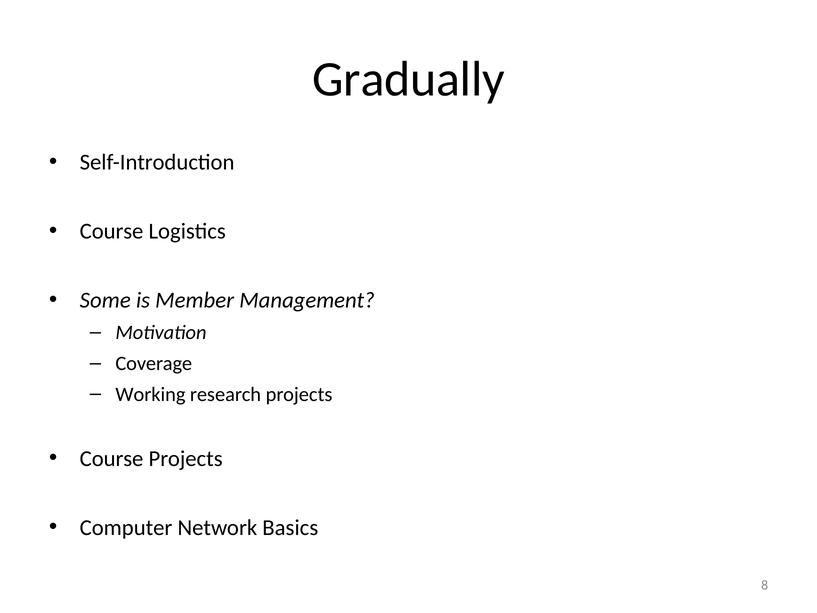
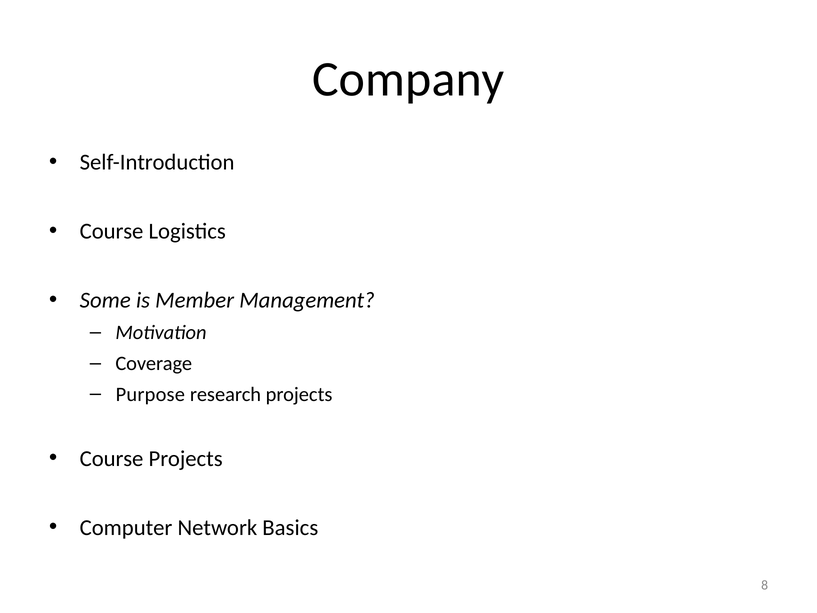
Gradually: Gradually -> Company
Working: Working -> Purpose
